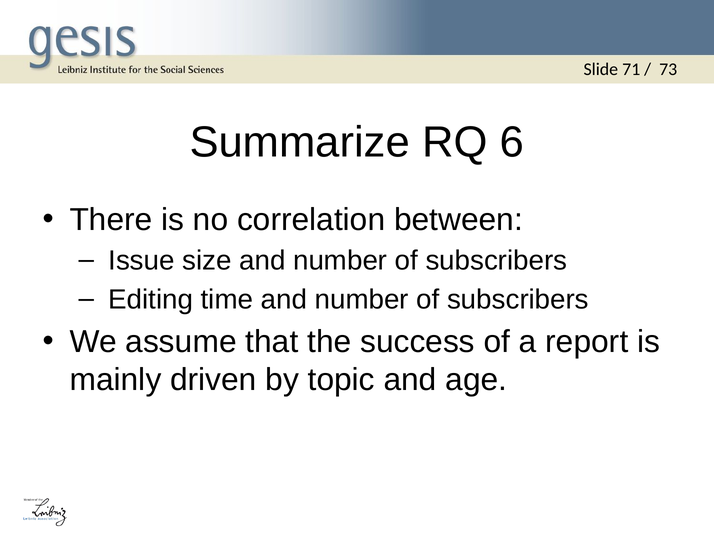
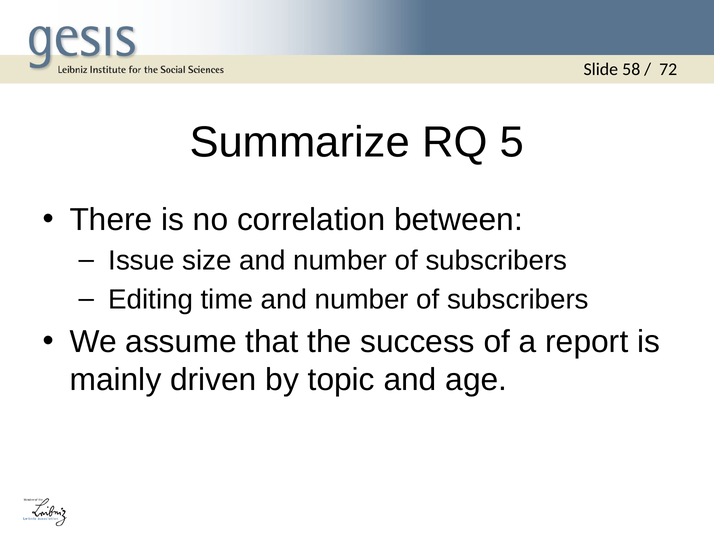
71: 71 -> 58
73: 73 -> 72
6: 6 -> 5
